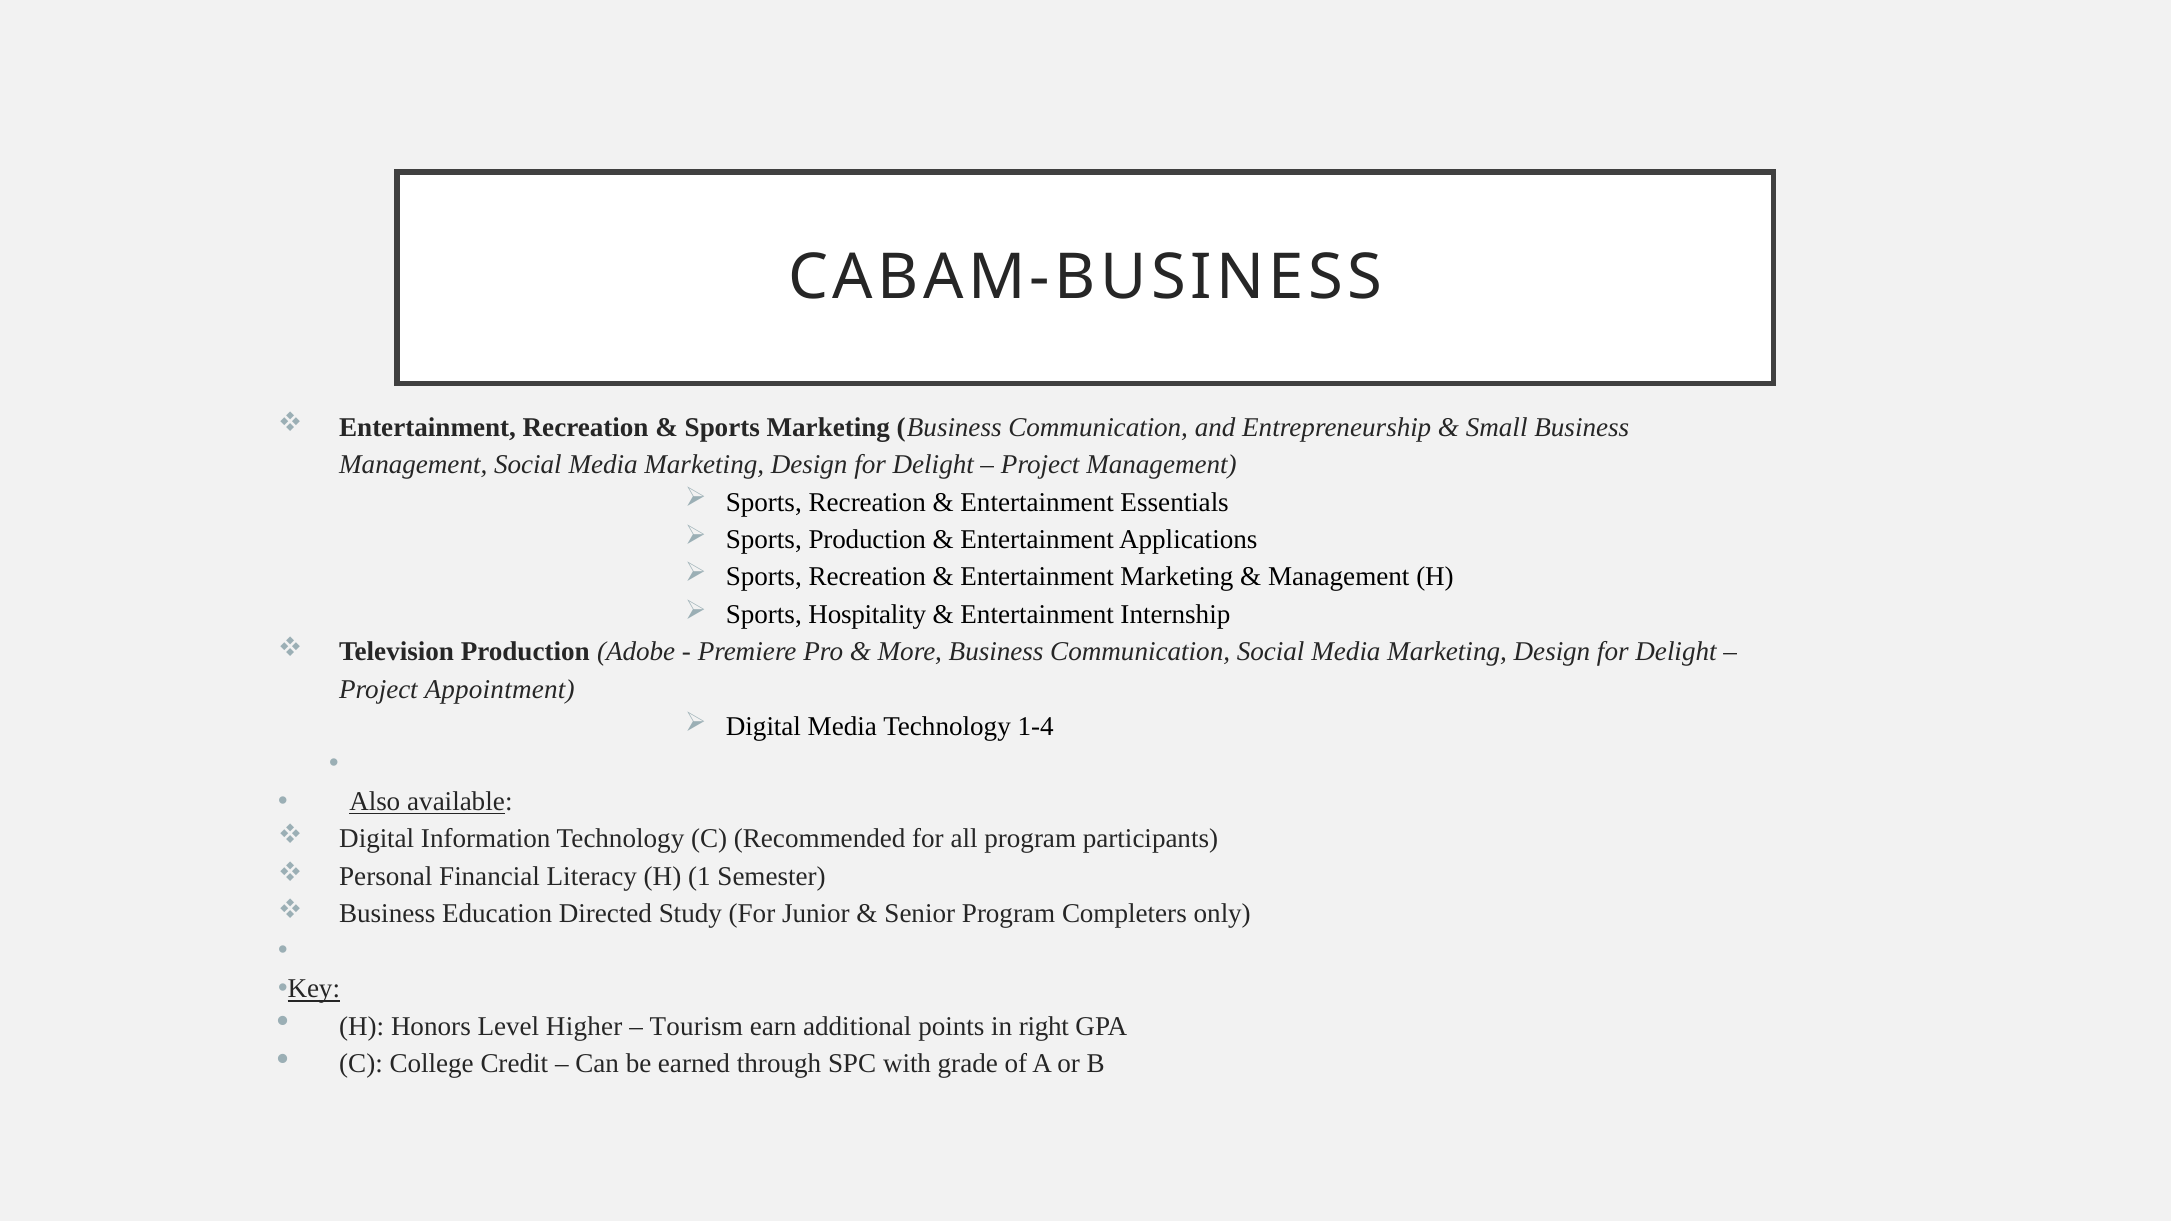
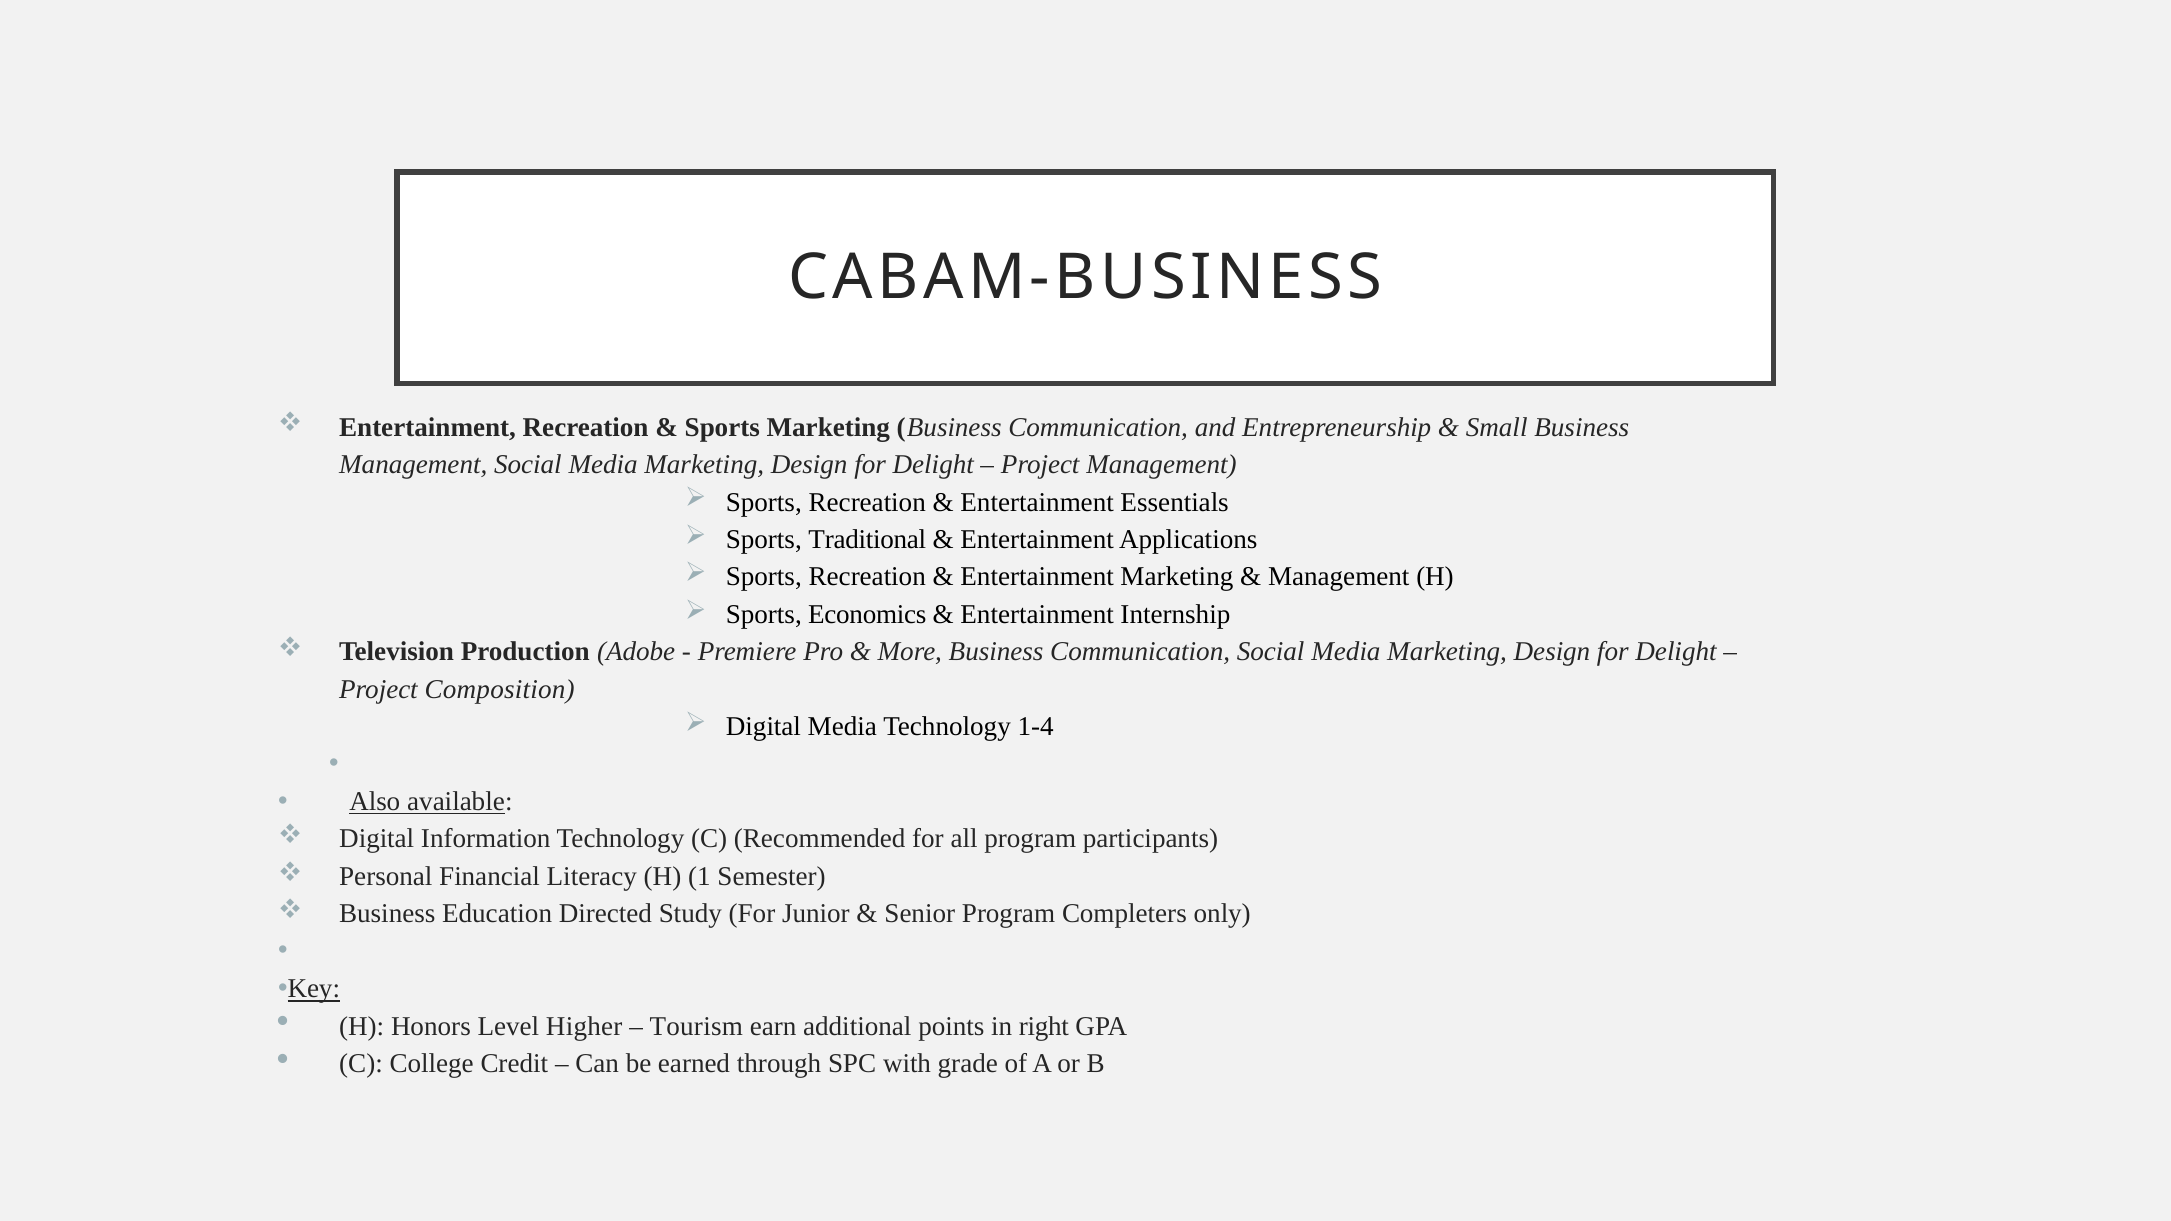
Sports Production: Production -> Traditional
Hospitality: Hospitality -> Economics
Appointment: Appointment -> Composition
